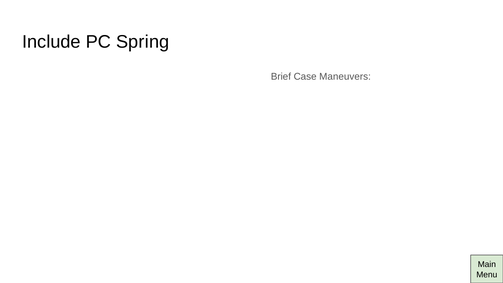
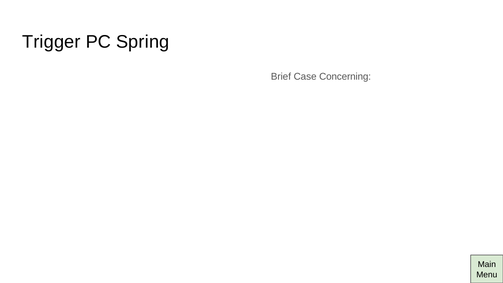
Include: Include -> Trigger
Maneuvers: Maneuvers -> Concerning
